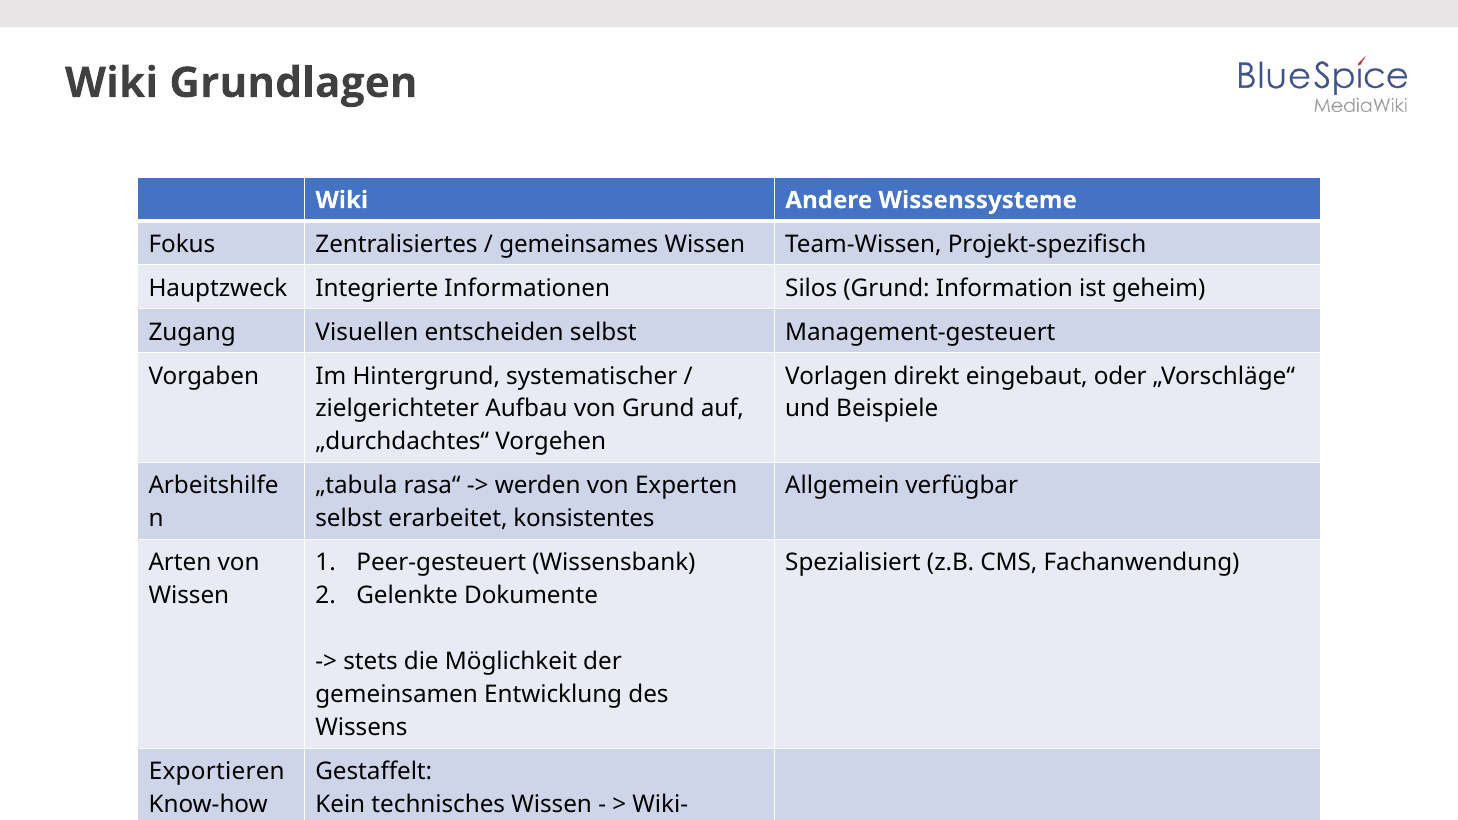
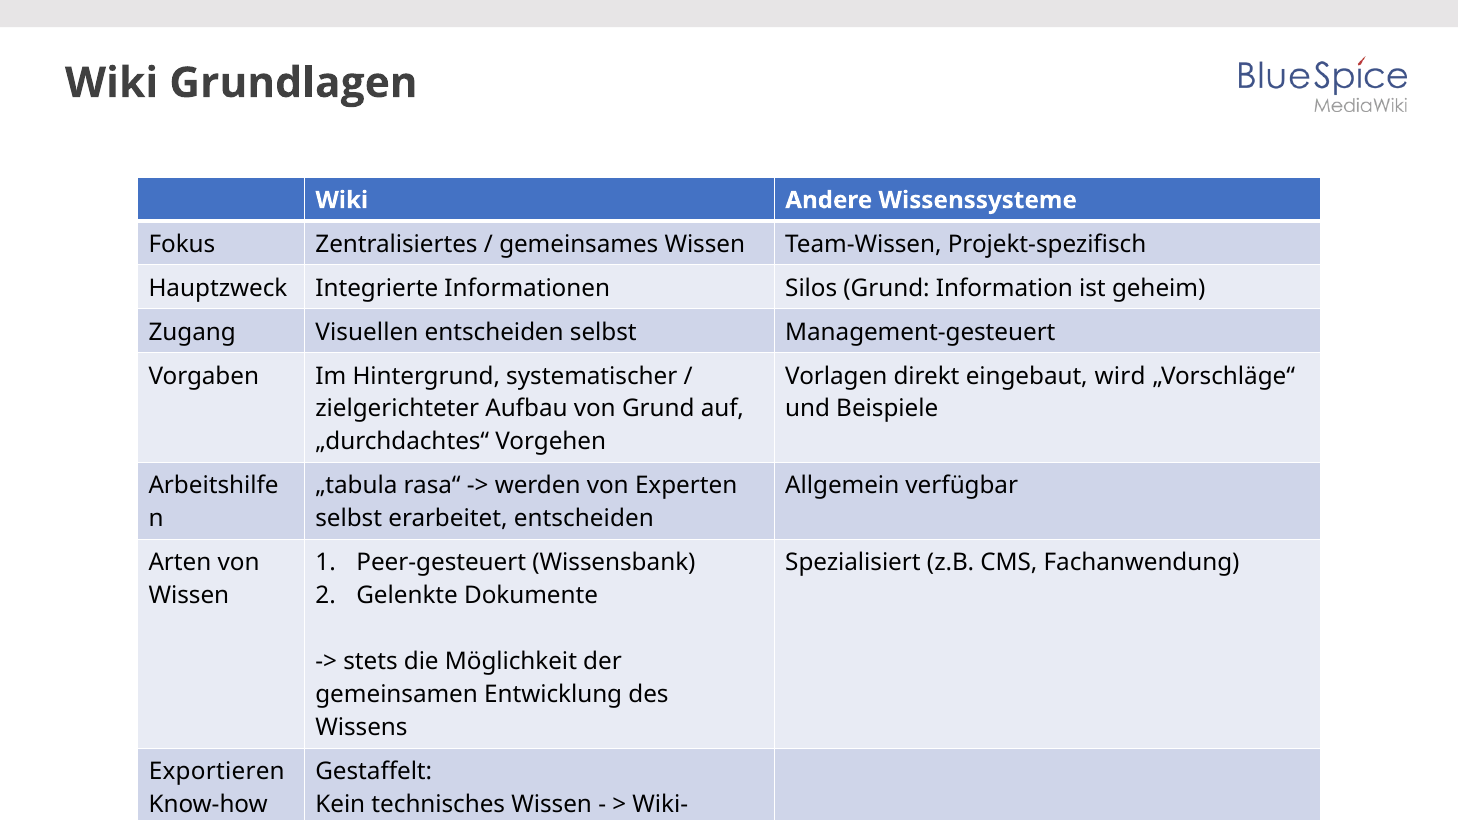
oder: oder -> wird
erarbeitet konsistentes: konsistentes -> entscheiden
